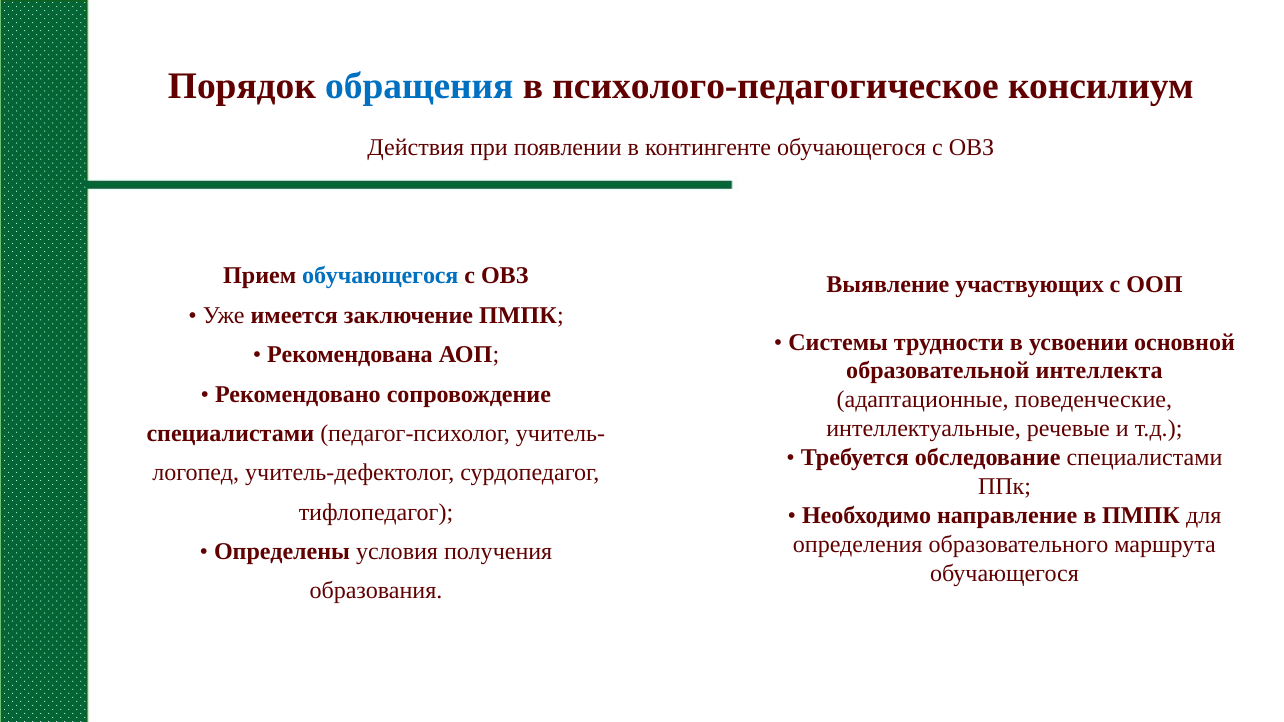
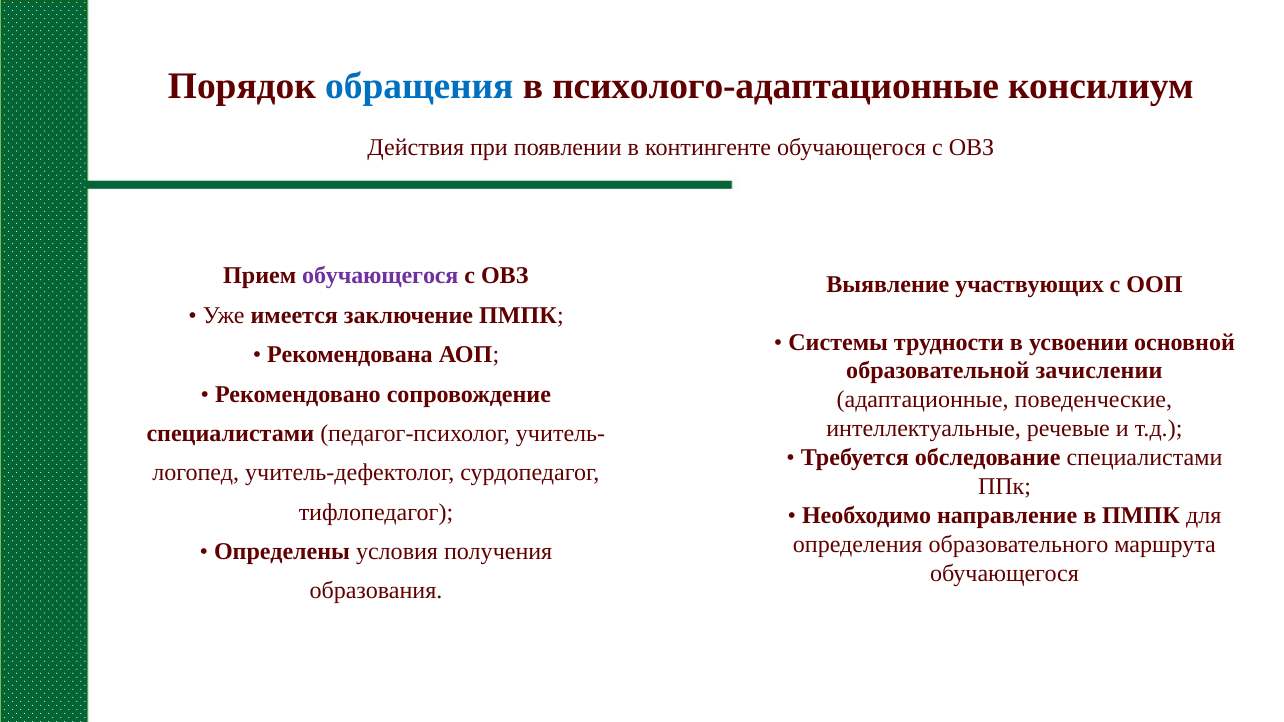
психолого-педагогическое: психолого-педагогическое -> психолого-адаптационные
обучающегося at (380, 276) colour: blue -> purple
интеллекта: интеллекта -> зачислении
